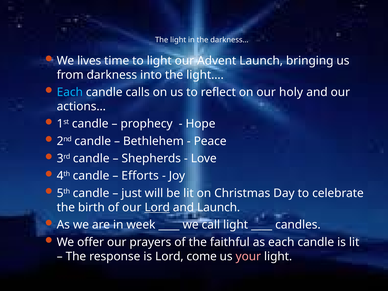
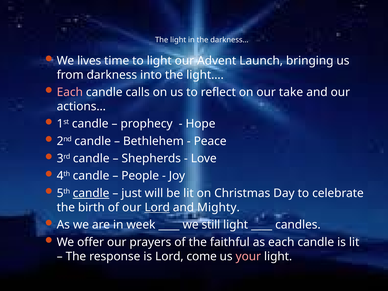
Each at (70, 92) colour: light blue -> pink
holy: holy -> take
Efforts: Efforts -> People
candle at (91, 193) underline: none -> present
and Launch: Launch -> Mighty
call: call -> still
